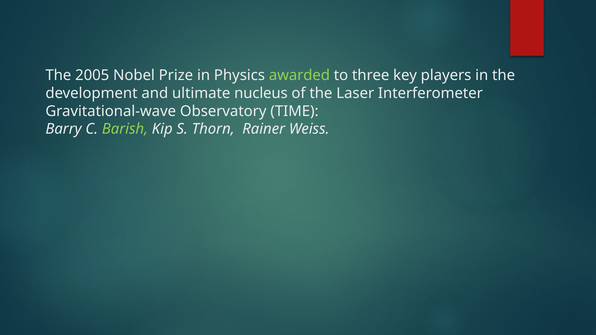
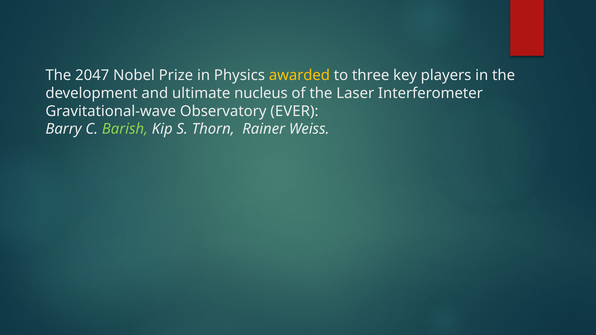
2005: 2005 -> 2047
awarded colour: light green -> yellow
TIME: TIME -> EVER
